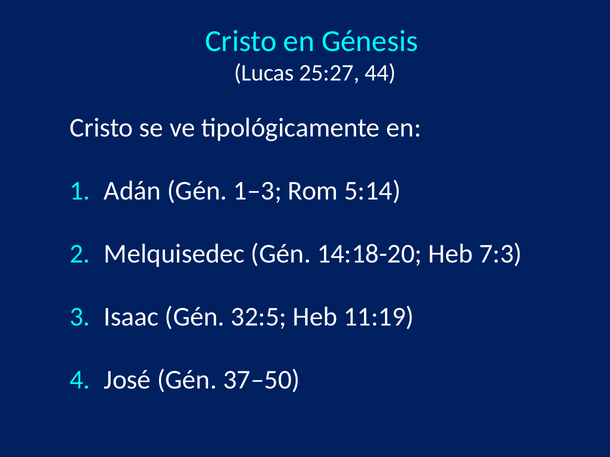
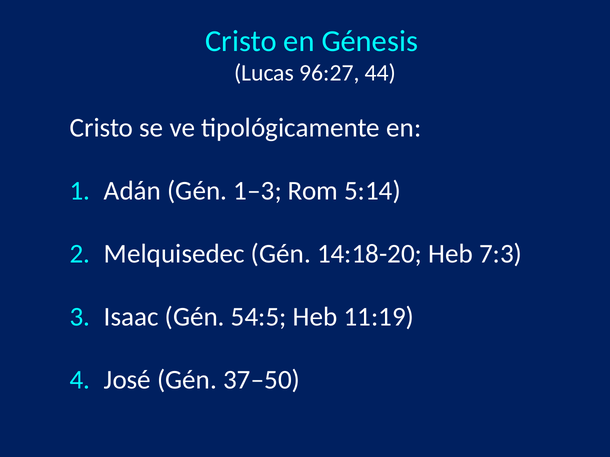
25:27: 25:27 -> 96:27
32:5: 32:5 -> 54:5
